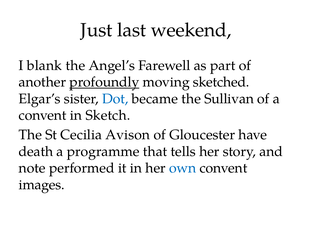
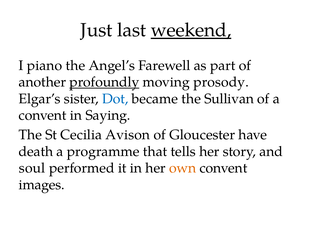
weekend underline: none -> present
blank: blank -> piano
sketched: sketched -> prosody
Sketch: Sketch -> Saying
note: note -> soul
own colour: blue -> orange
